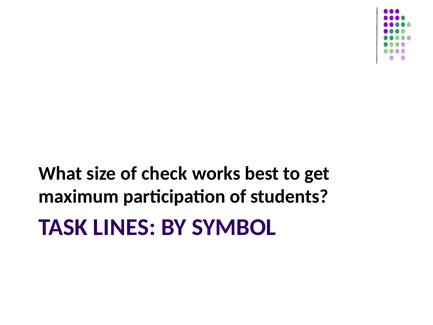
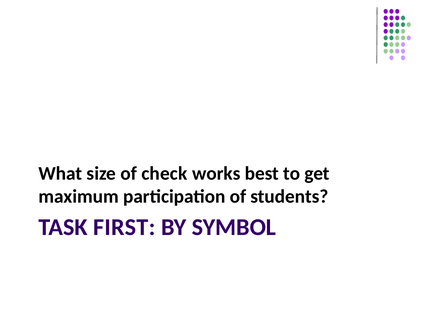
LINES: LINES -> FIRST
